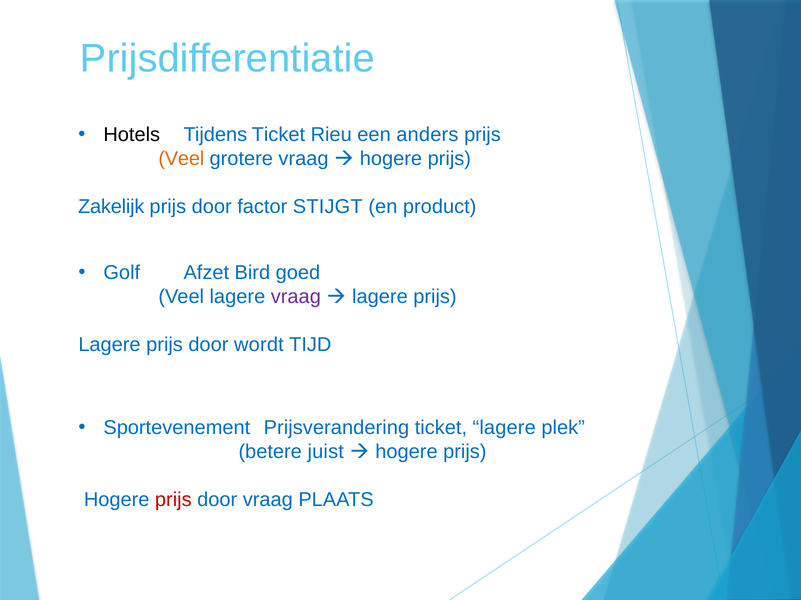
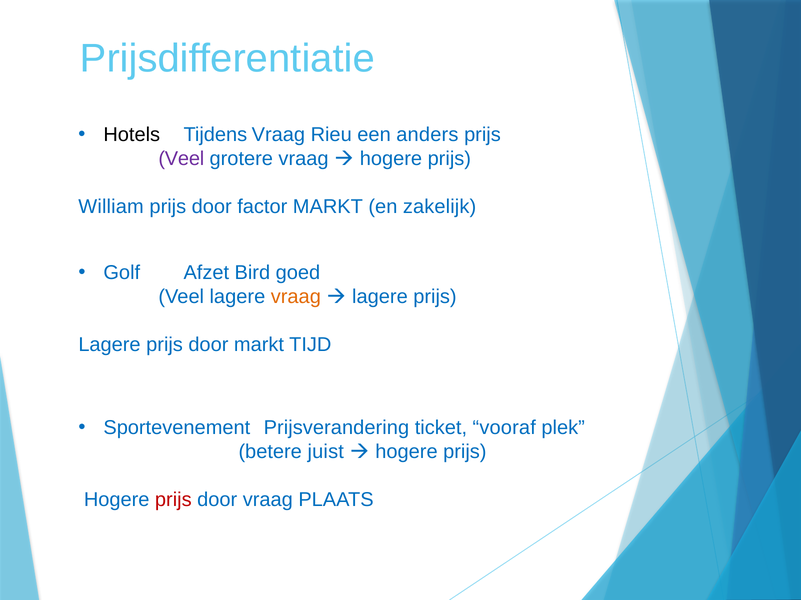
Tijdens Ticket: Ticket -> Vraag
Veel at (181, 159) colour: orange -> purple
Zakelijk: Zakelijk -> William
factor STIJGT: STIJGT -> MARKT
product: product -> zakelijk
vraag at (296, 297) colour: purple -> orange
door wordt: wordt -> markt
ticket lagere: lagere -> vooraf
